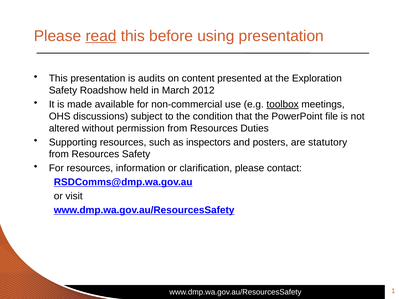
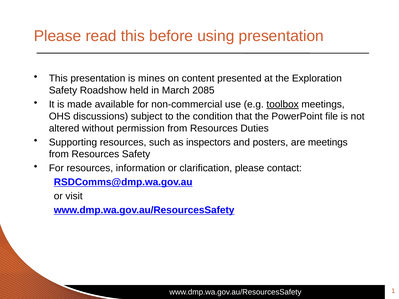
read underline: present -> none
audits: audits -> mines
2012: 2012 -> 2085
are statutory: statutory -> meetings
